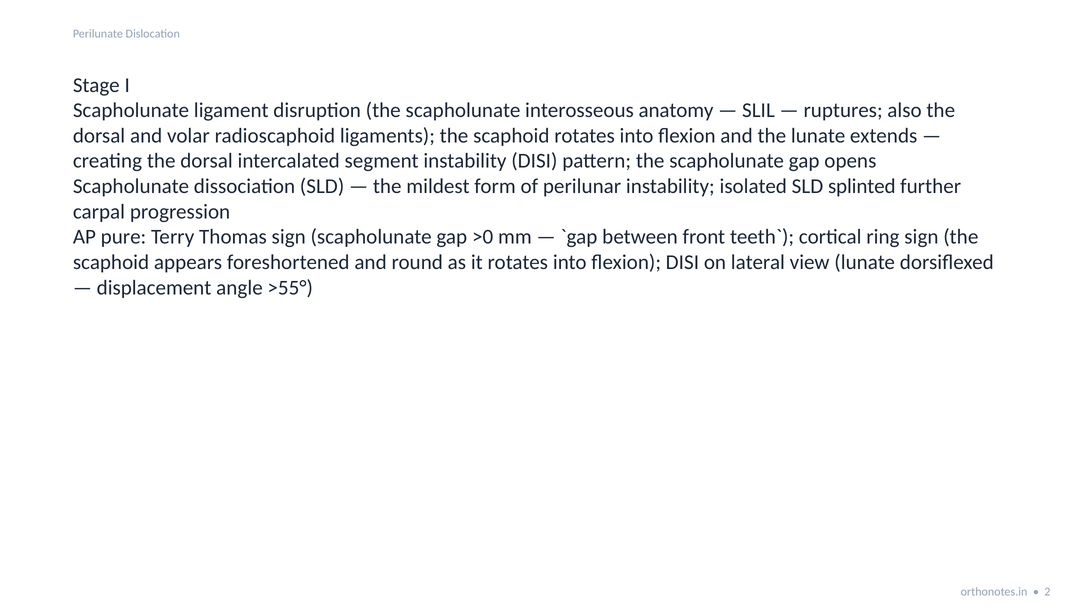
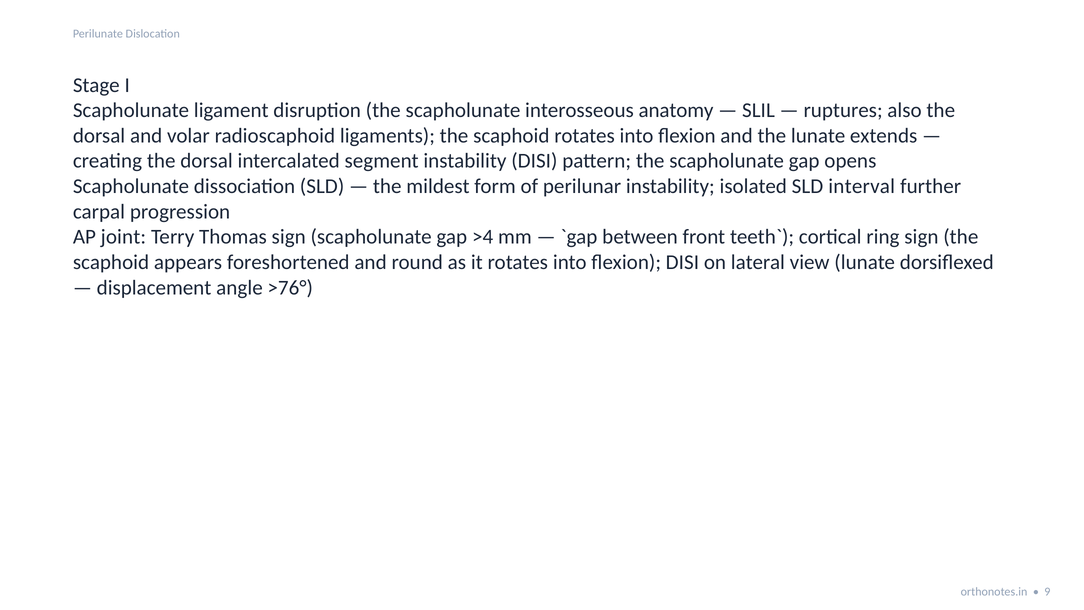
splinted: splinted -> interval
pure: pure -> joint
>0: >0 -> >4
>55°: >55° -> >76°
2: 2 -> 9
